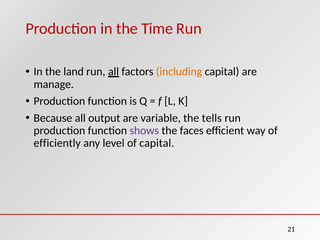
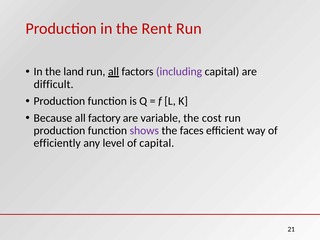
Time: Time -> Rent
including colour: orange -> purple
manage: manage -> difficult
output: output -> factory
tells: tells -> cost
